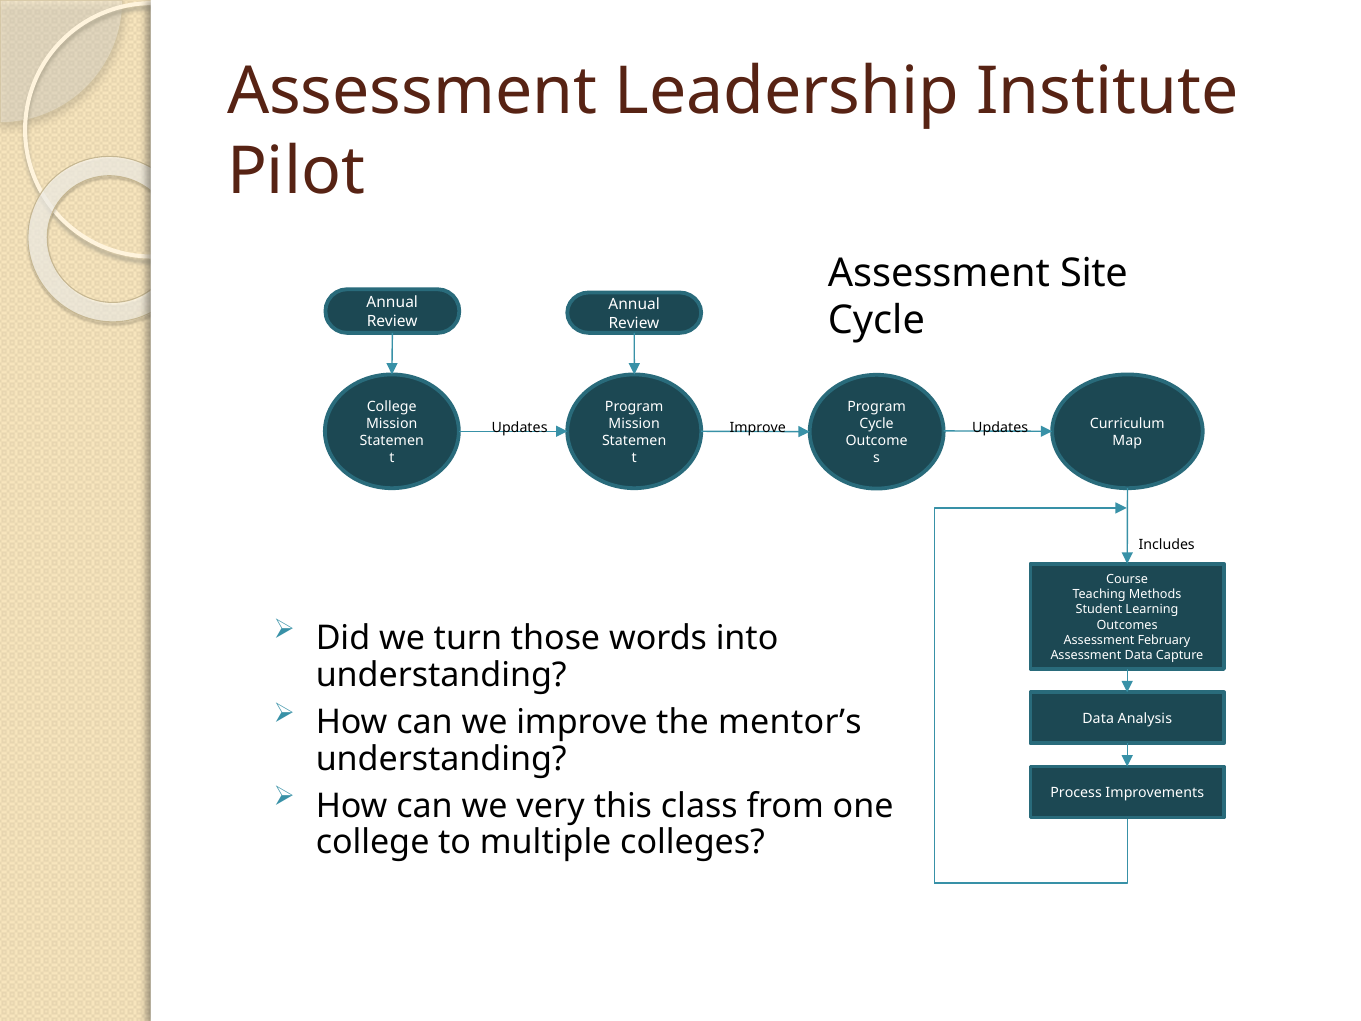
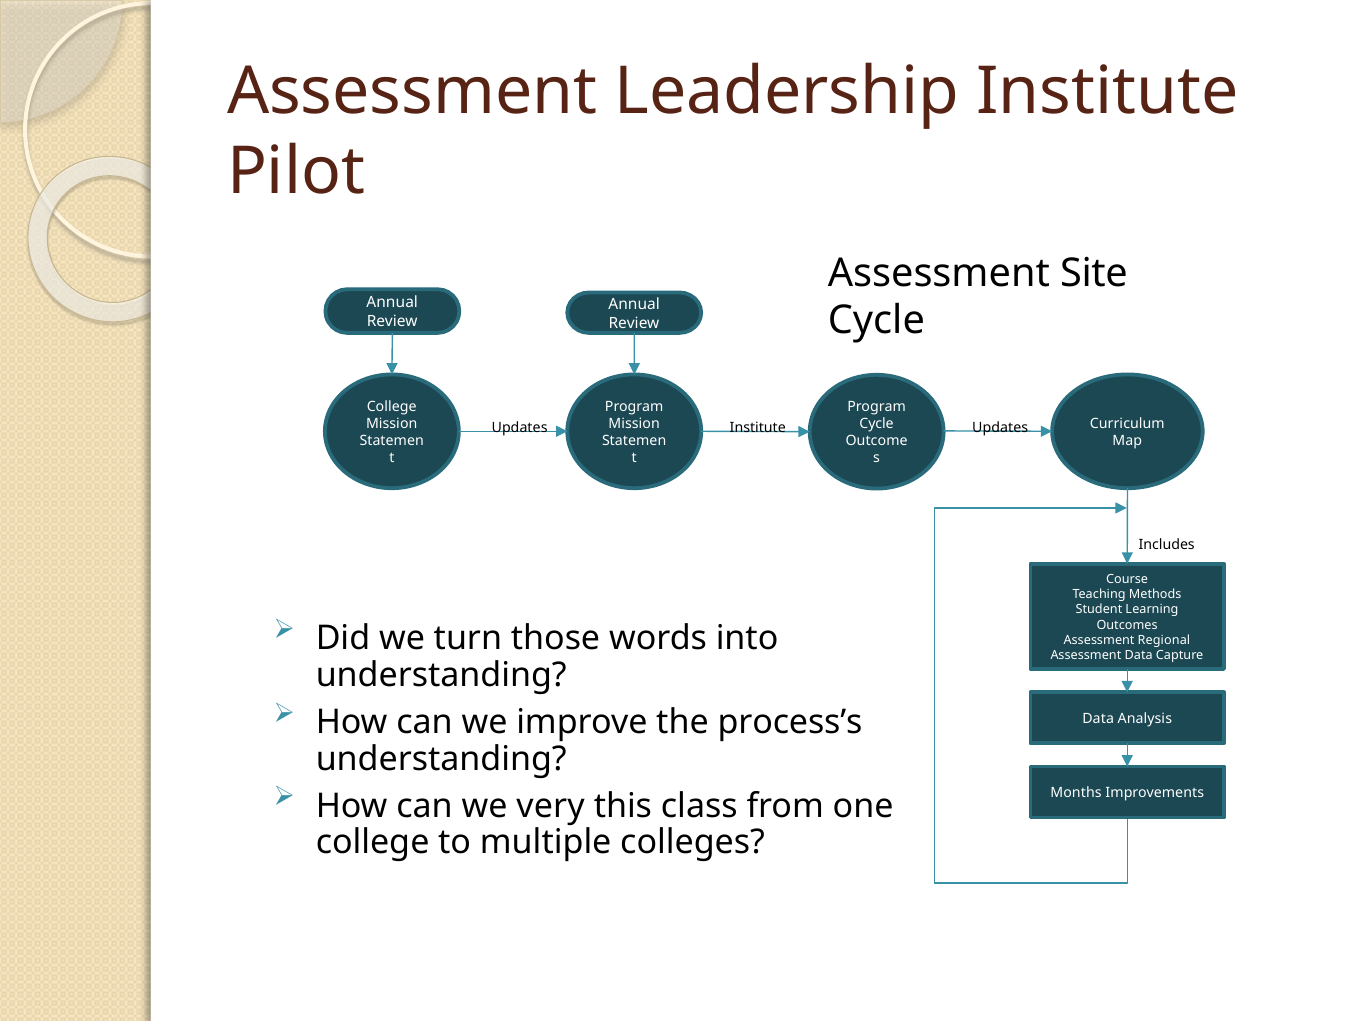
Improve at (758, 428): Improve -> Institute
February: February -> Regional
mentor’s: mentor’s -> process’s
Process: Process -> Months
